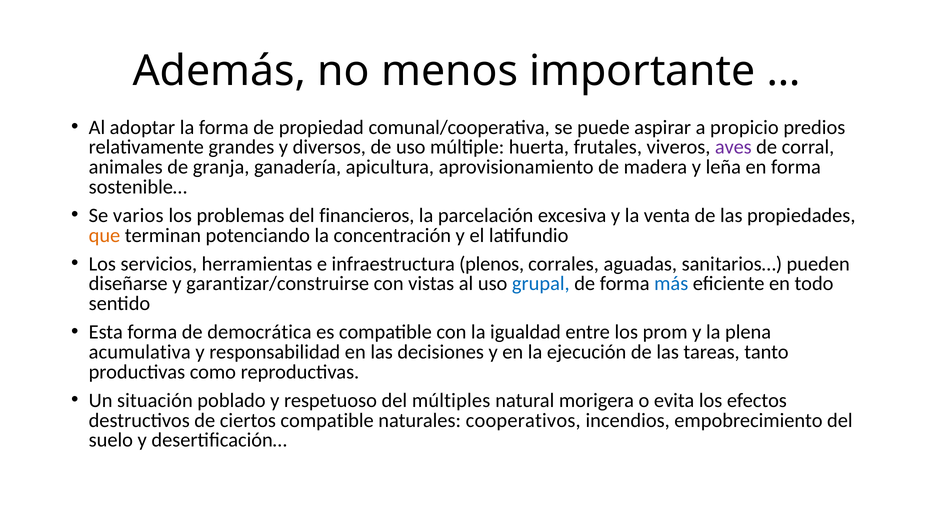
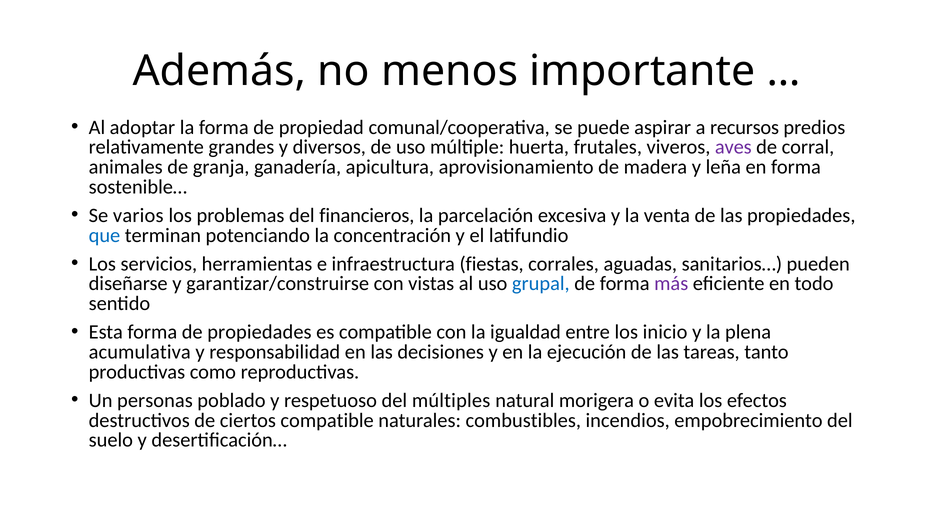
propicio: propicio -> recursos
que colour: orange -> blue
plenos: plenos -> fiestas
más colour: blue -> purple
de democrática: democrática -> propiedades
prom: prom -> inicio
situación: situación -> personas
cooperativos: cooperativos -> combustibles
